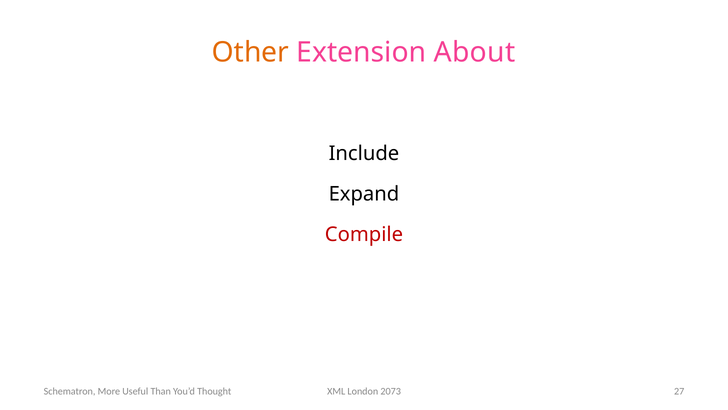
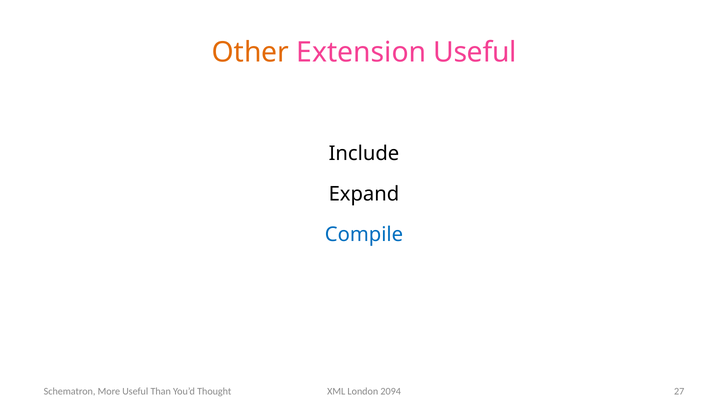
Extension About: About -> Useful
Compile colour: red -> blue
2073: 2073 -> 2094
